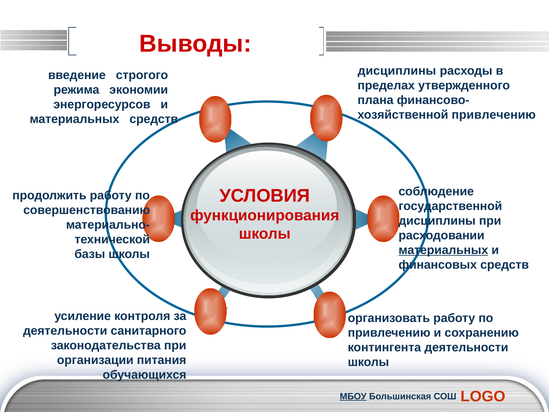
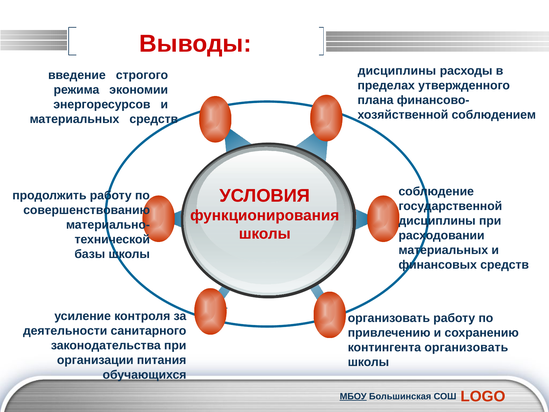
привлечению at (494, 115): привлечению -> соблюдением
материальных at (443, 250) underline: present -> none
контингента деятельности: деятельности -> организовать
